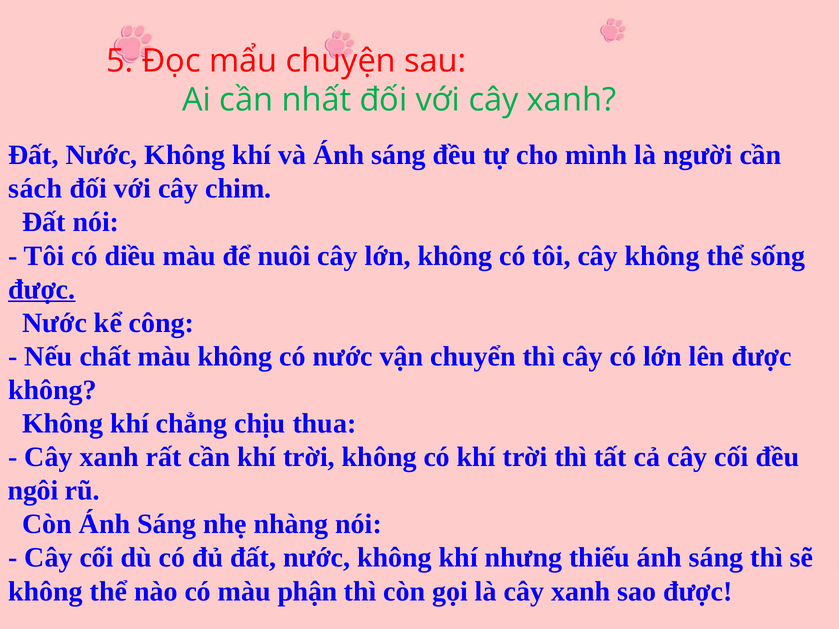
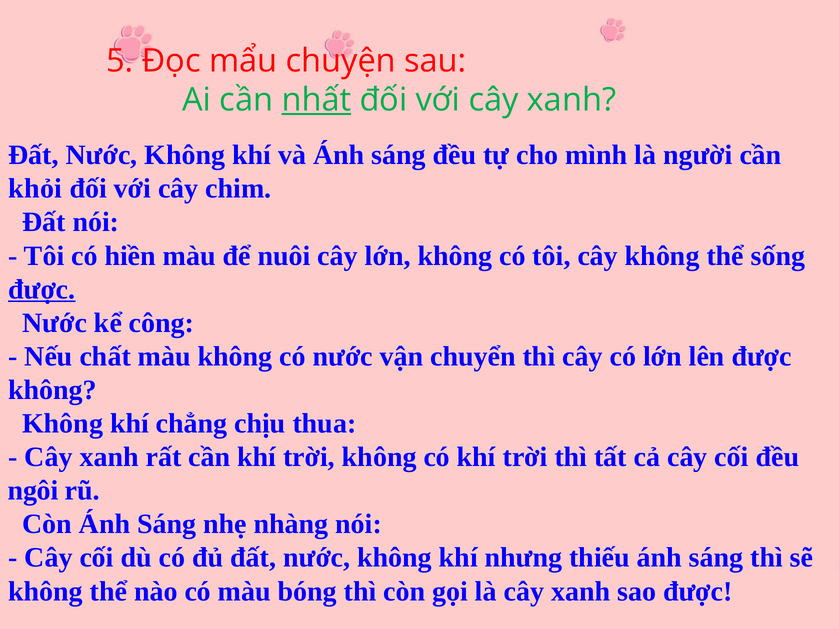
nhất underline: none -> present
sách: sách -> khỏi
diều: diều -> hiền
phận: phận -> bóng
